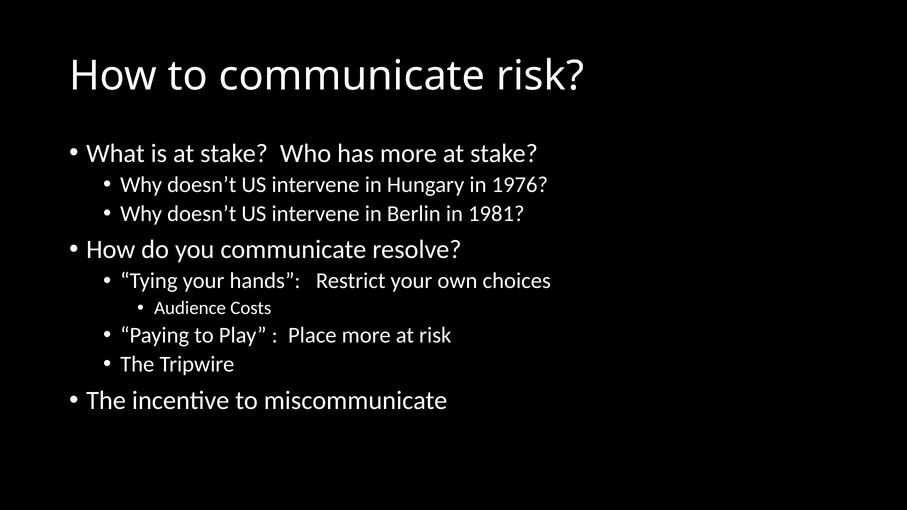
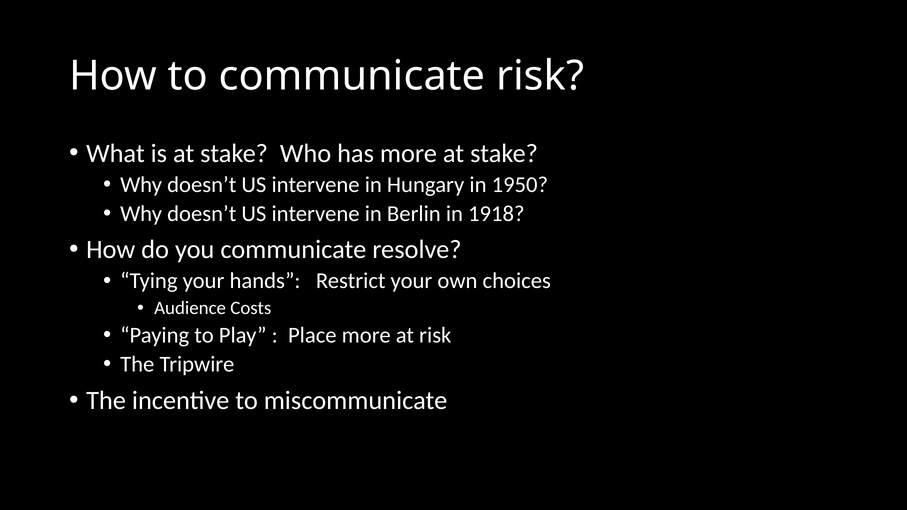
1976: 1976 -> 1950
1981: 1981 -> 1918
